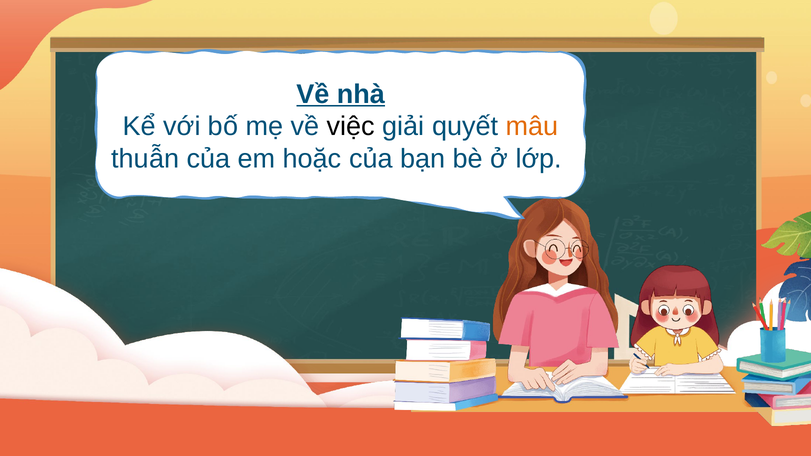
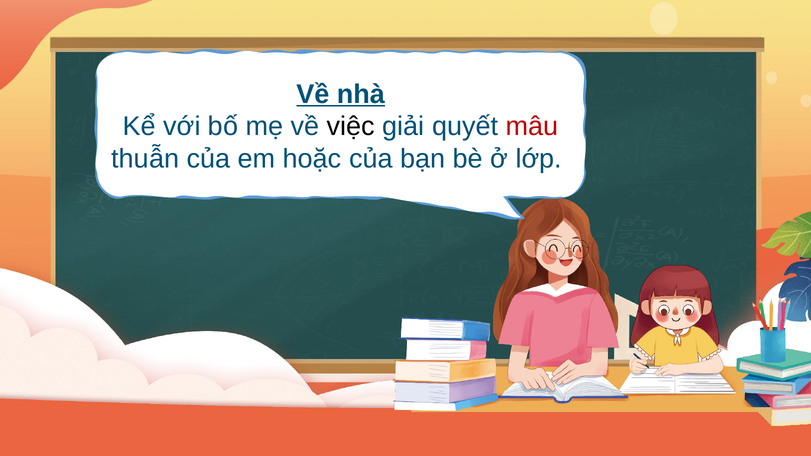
mâu colour: orange -> red
